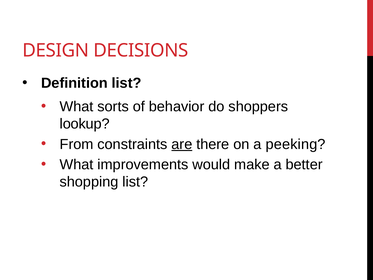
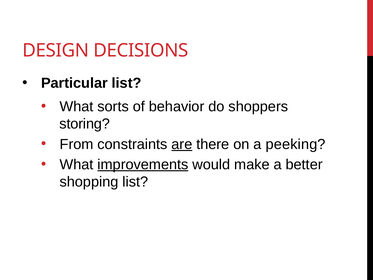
Definition: Definition -> Particular
lookup: lookup -> storing
improvements underline: none -> present
